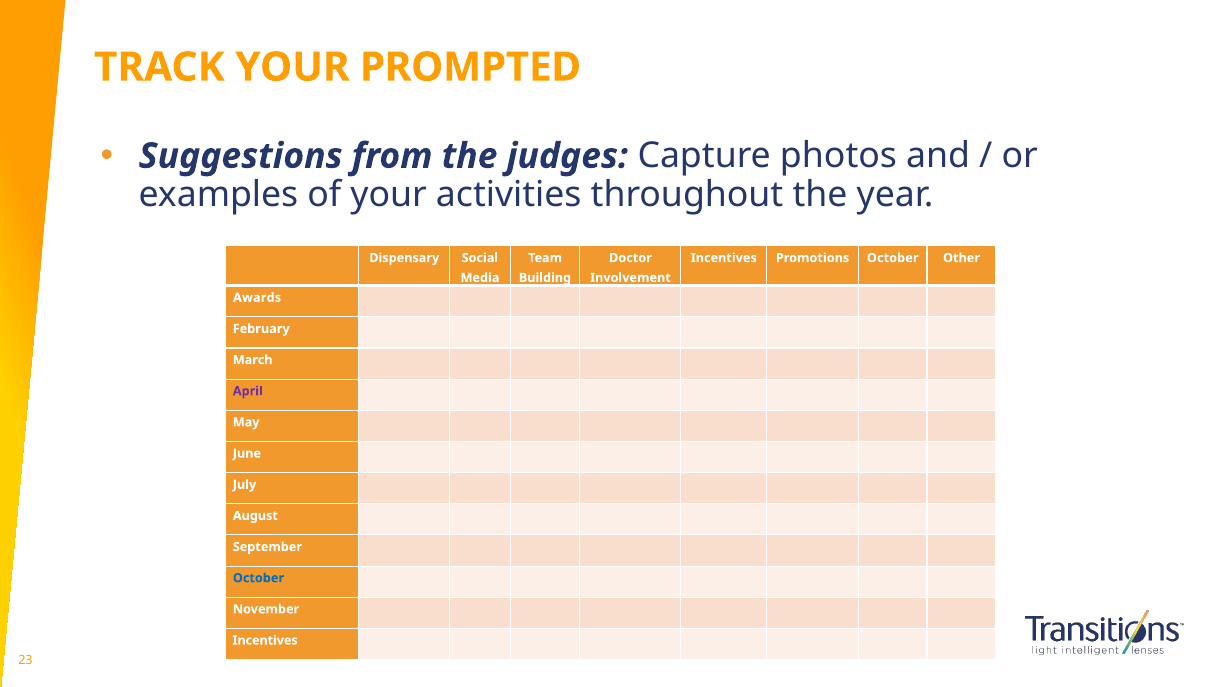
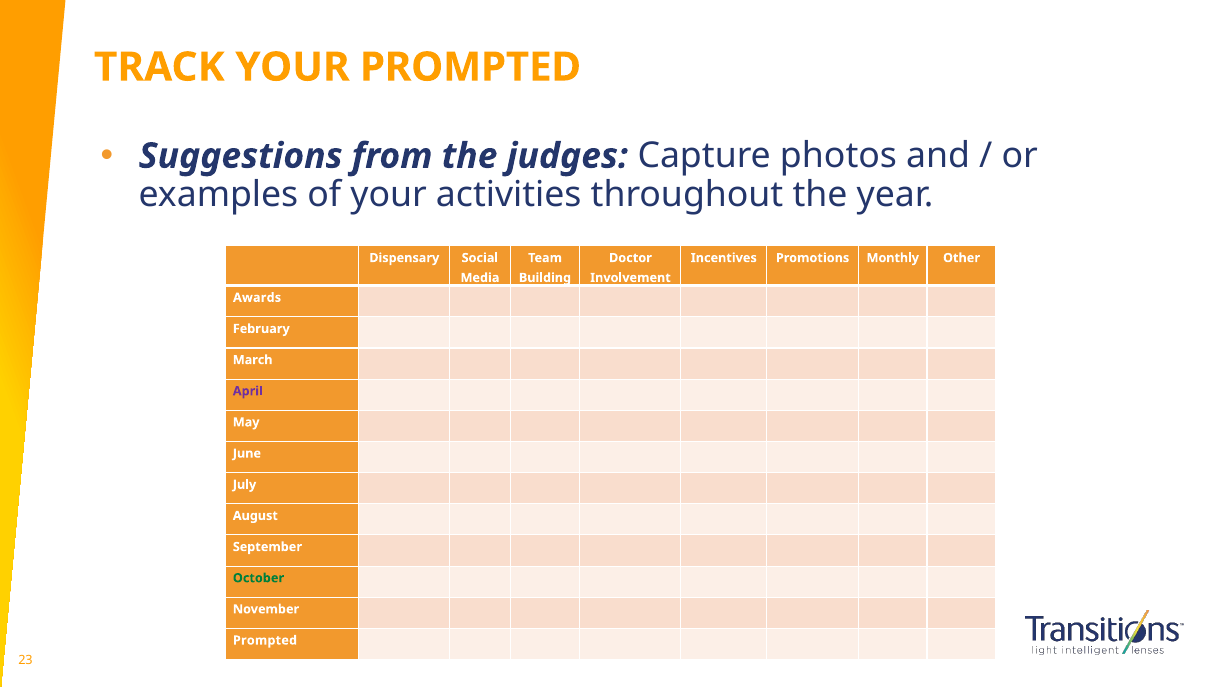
Promotions October: October -> Monthly
October at (258, 578) colour: blue -> green
Incentives at (265, 641): Incentives -> Prompted
